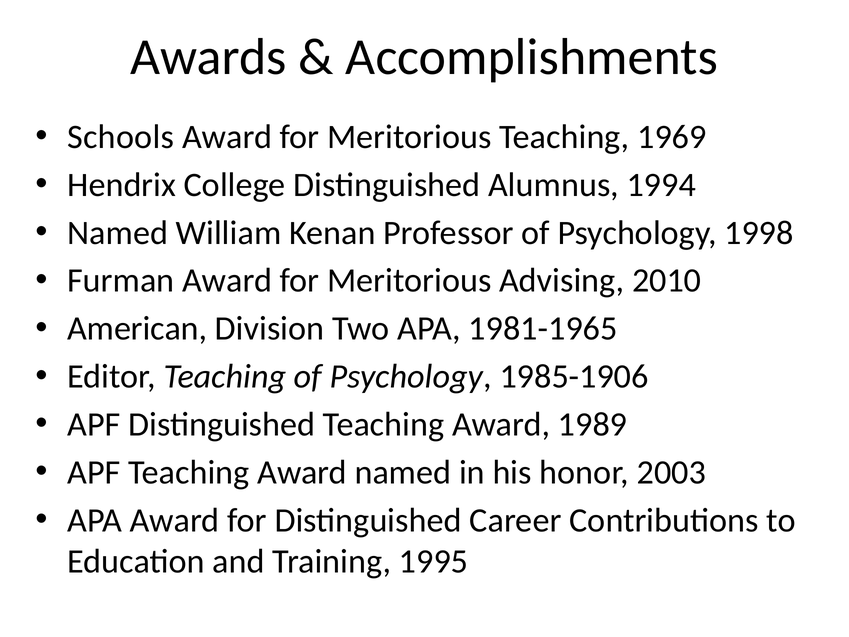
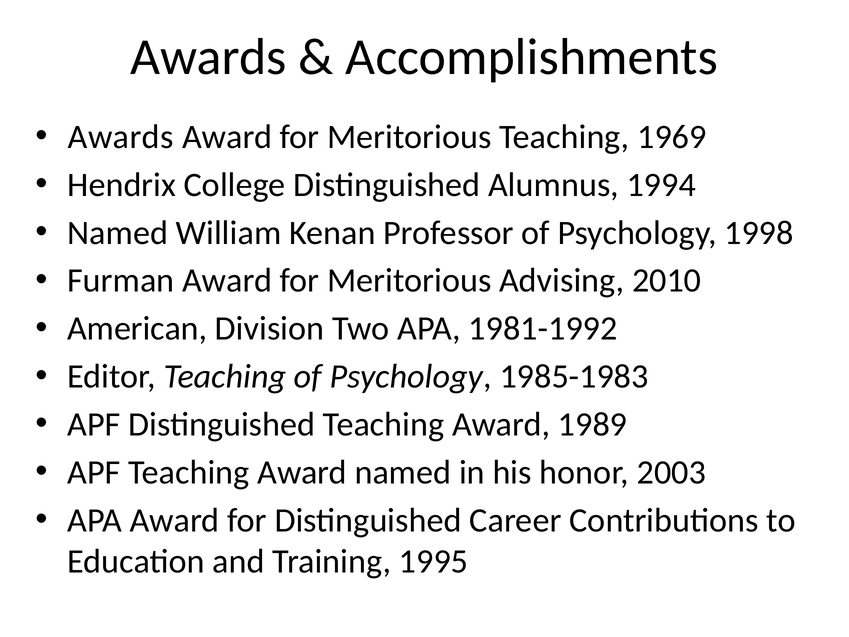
Schools at (121, 137): Schools -> Awards
1981-1965: 1981-1965 -> 1981-1992
1985-1906: 1985-1906 -> 1985-1983
